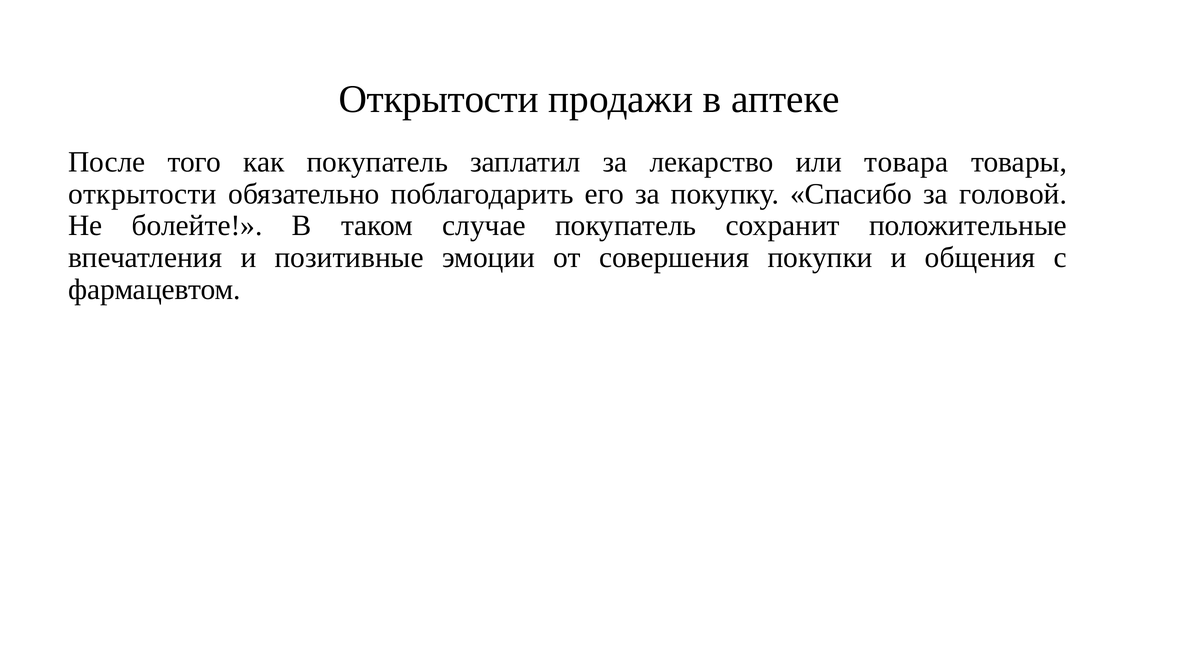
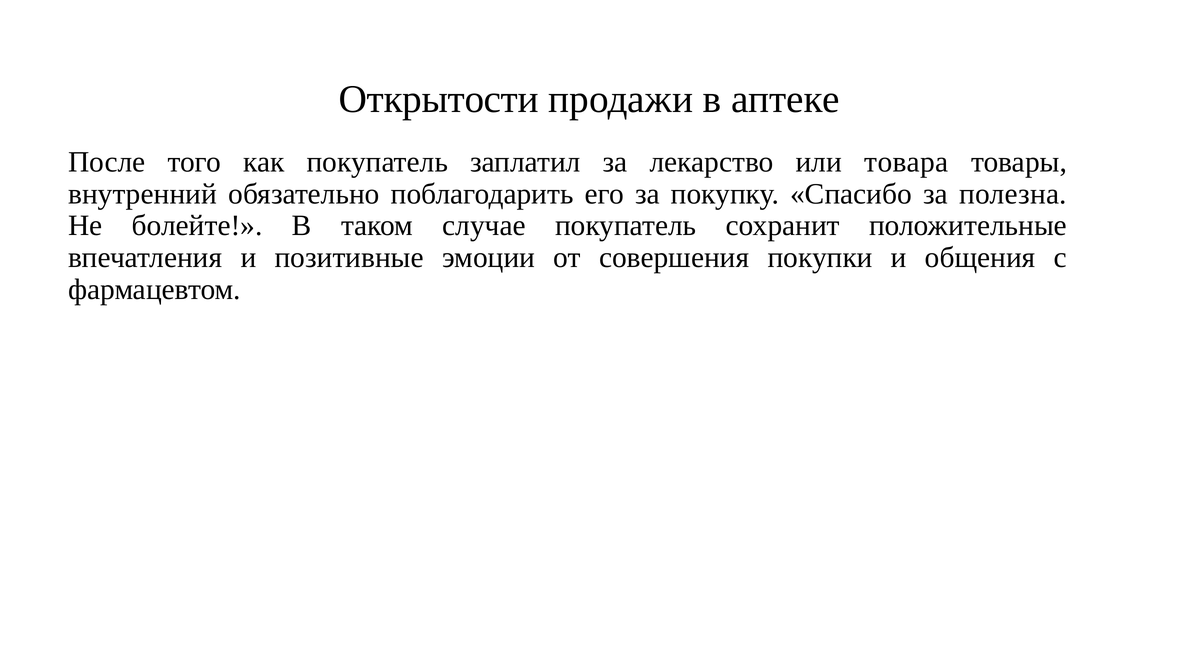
открытости at (143, 194): открытости -> внутренний
головой: головой -> полезна
